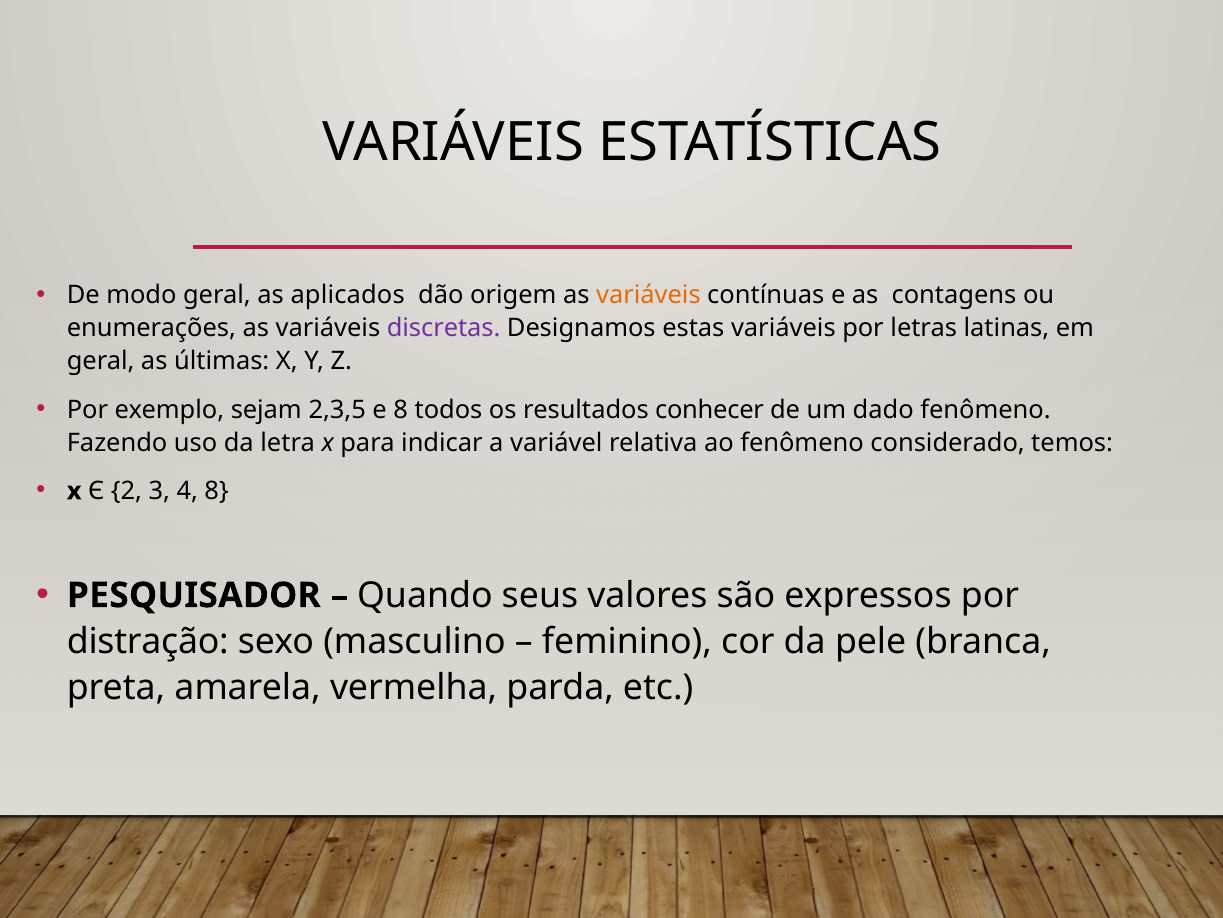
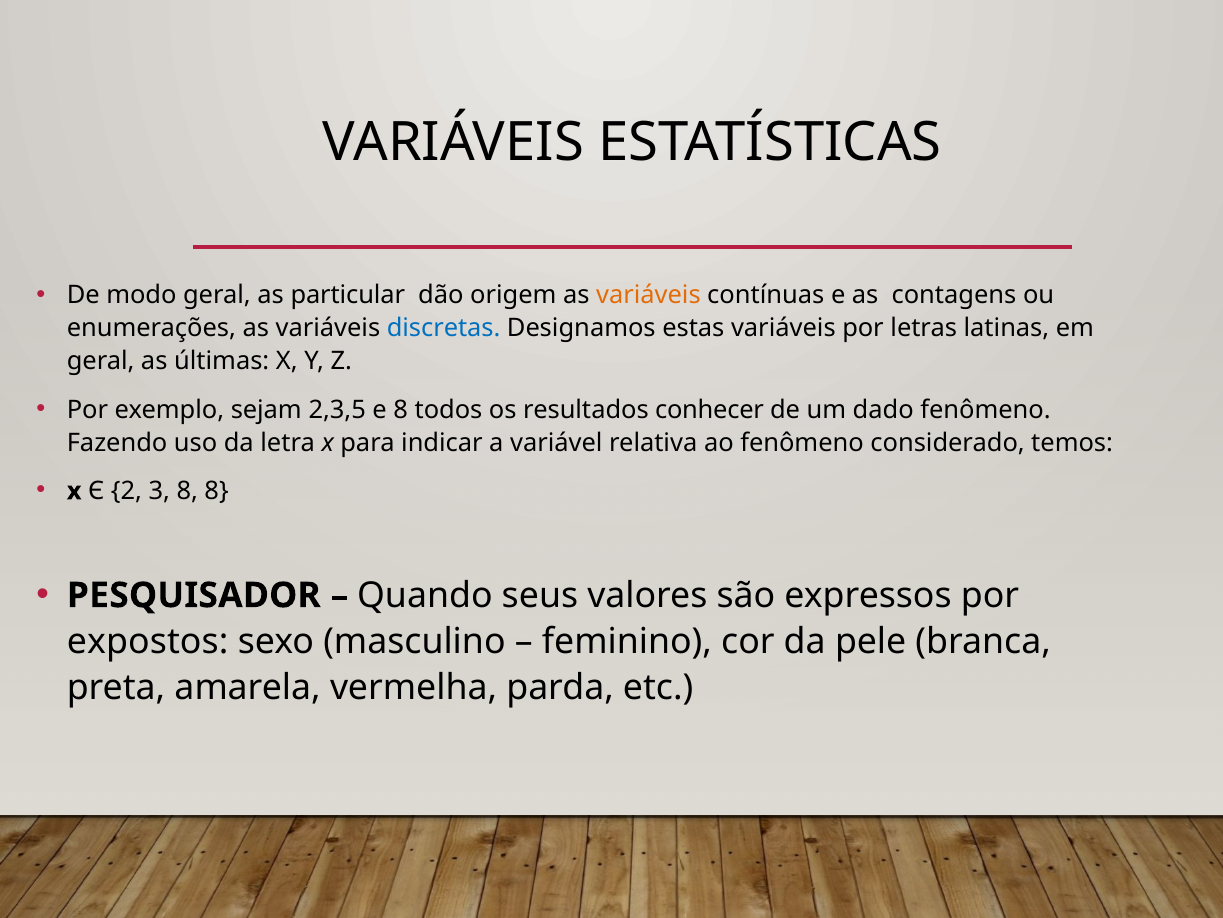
aplicados: aplicados -> particular
discretas colour: purple -> blue
3 4: 4 -> 8
distração: distração -> expostos
